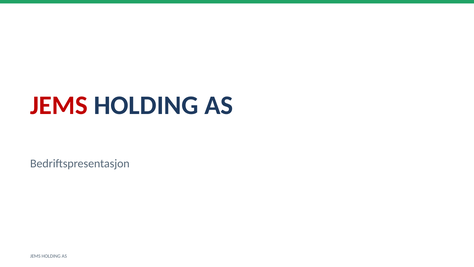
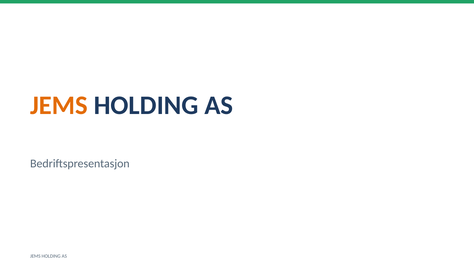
JEMS at (59, 105) colour: red -> orange
